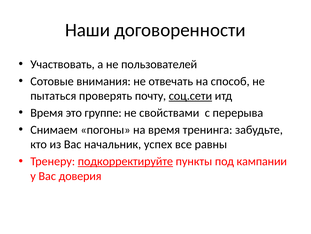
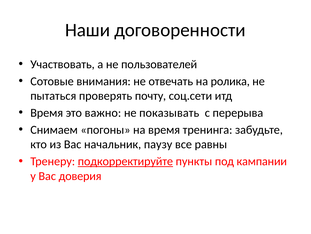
способ: способ -> ролика
соц.сети underline: present -> none
группе: группе -> важно
свойствами: свойствами -> показывать
успех: успех -> паузу
